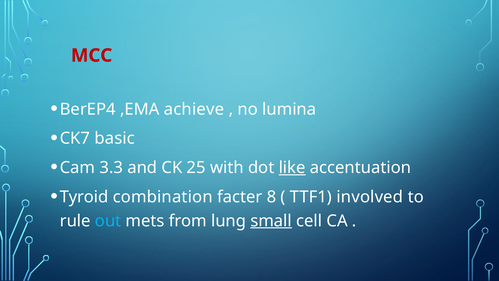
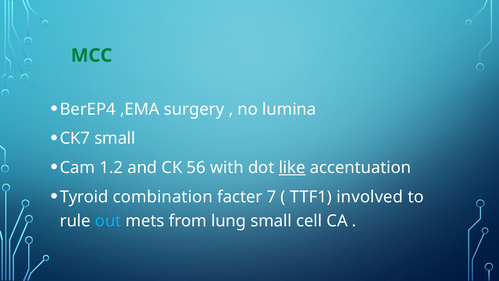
MCC colour: red -> green
achieve: achieve -> surgery
CK7 basic: basic -> small
3.3: 3.3 -> 1.2
25: 25 -> 56
8: 8 -> 7
small at (271, 221) underline: present -> none
